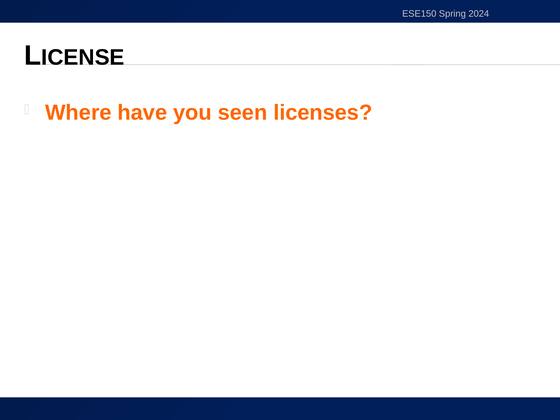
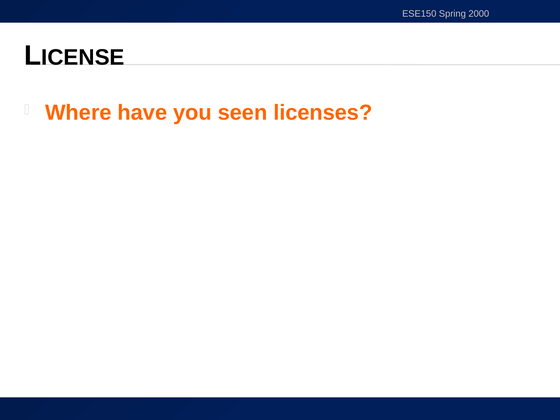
2024: 2024 -> 2000
